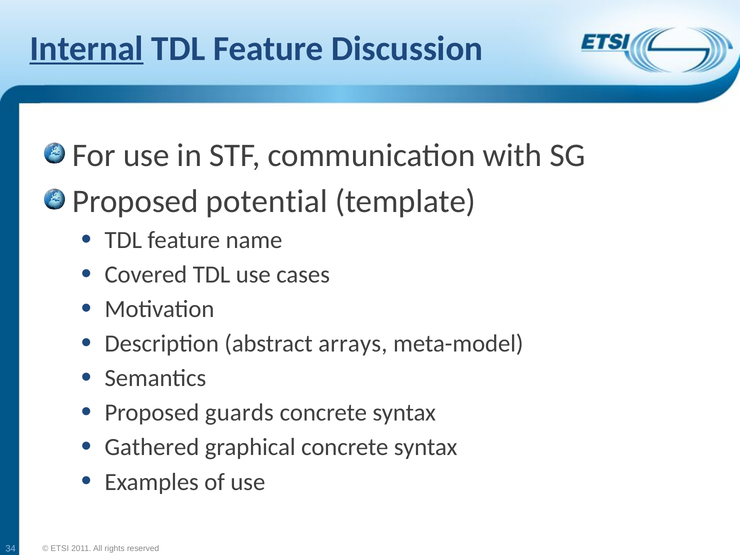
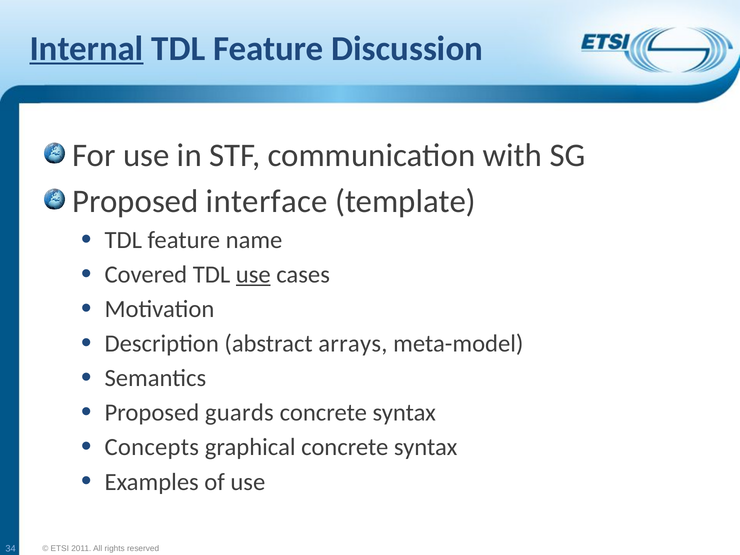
potential: potential -> interface
use at (253, 275) underline: none -> present
Gathered: Gathered -> Concepts
